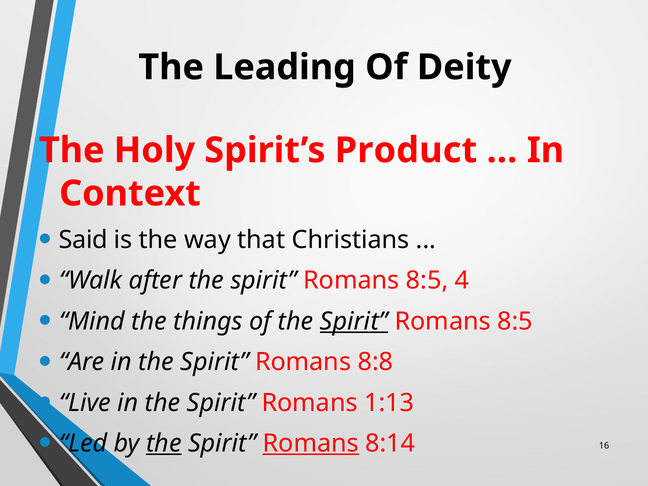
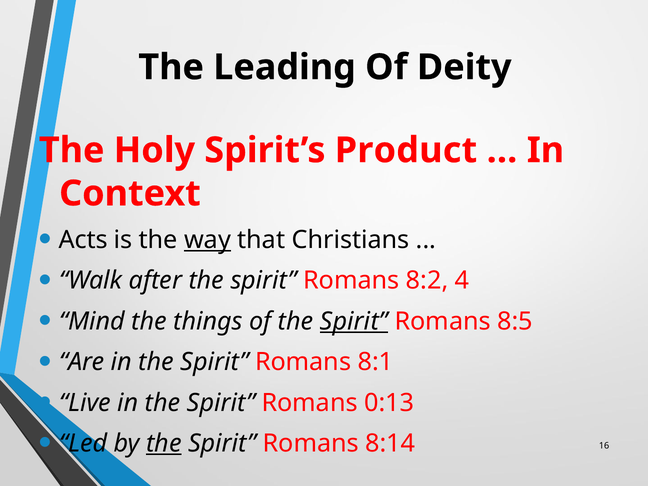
Said: Said -> Acts
way underline: none -> present
8:5 at (427, 281): 8:5 -> 8:2
8:8: 8:8 -> 8:1
1:13: 1:13 -> 0:13
Romans at (311, 444) underline: present -> none
